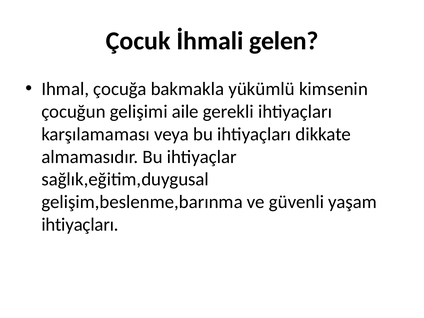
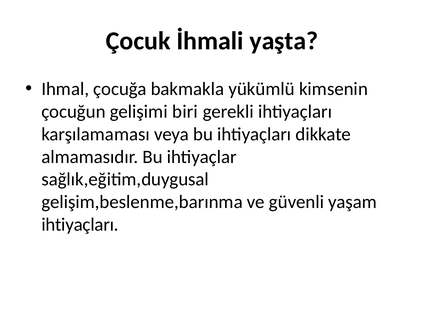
gelen: gelen -> yaşta
aile: aile -> biri
